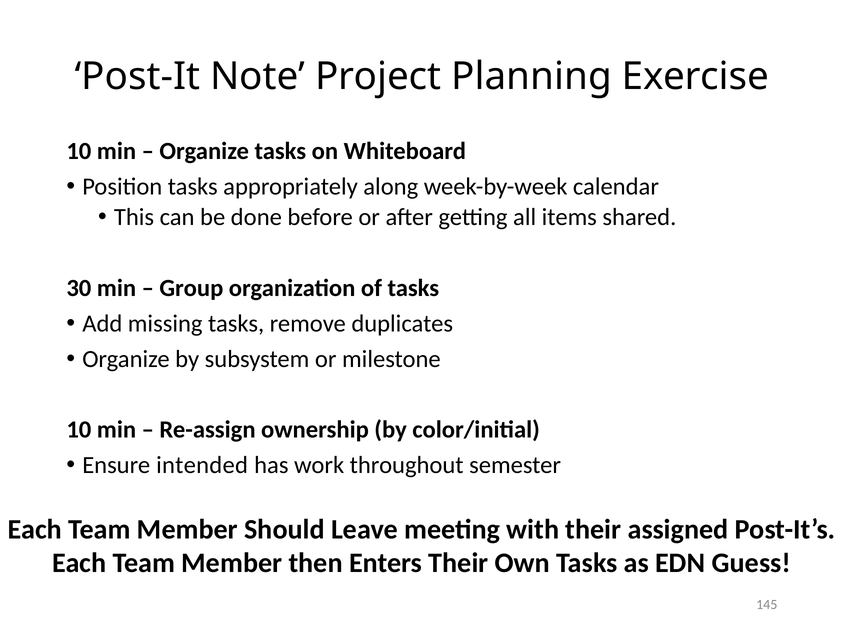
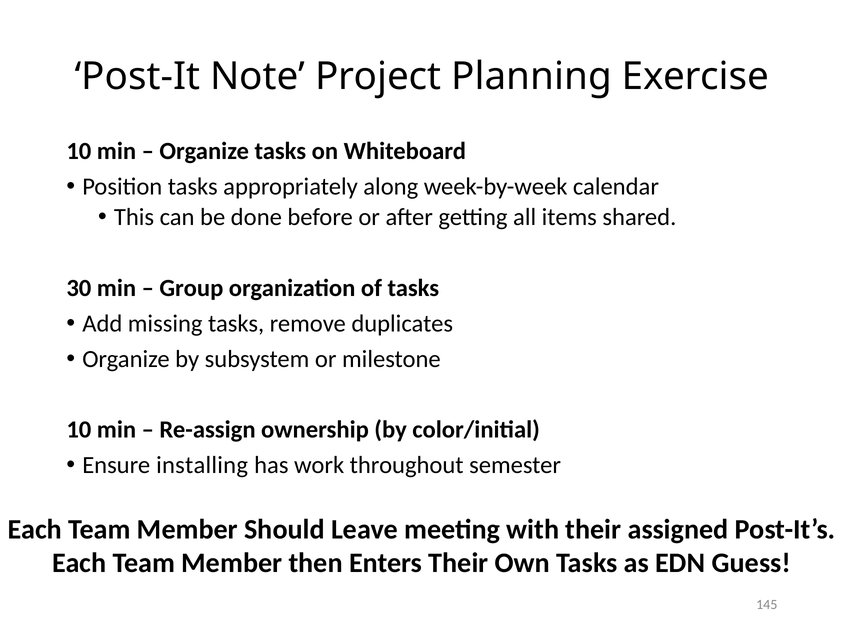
intended: intended -> installing
